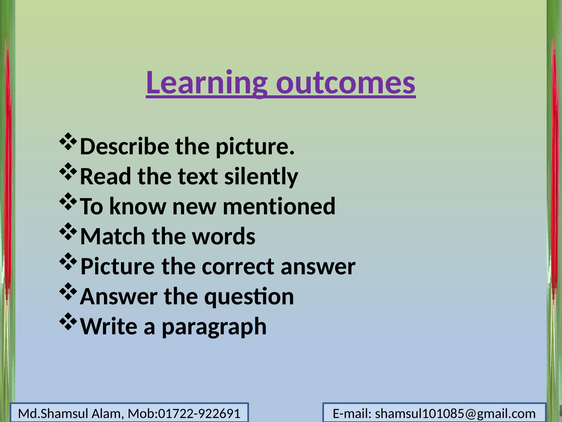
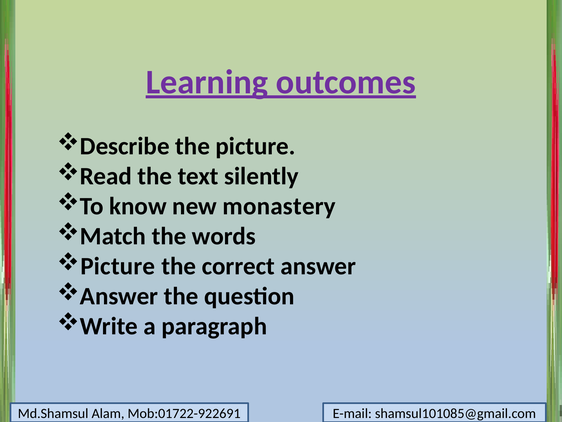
mentioned: mentioned -> monastery
